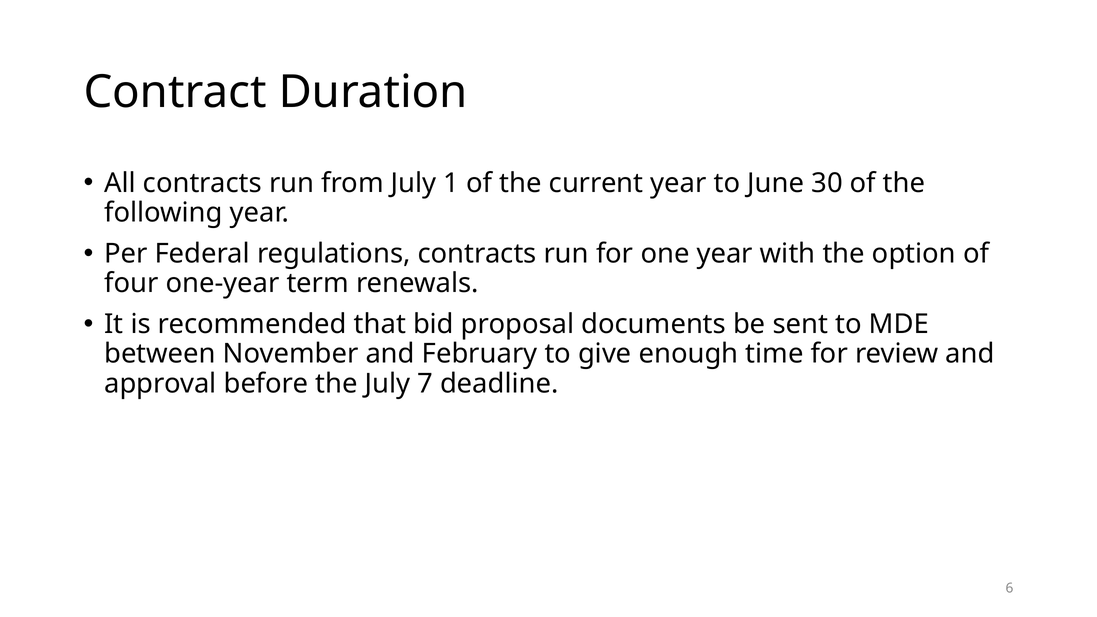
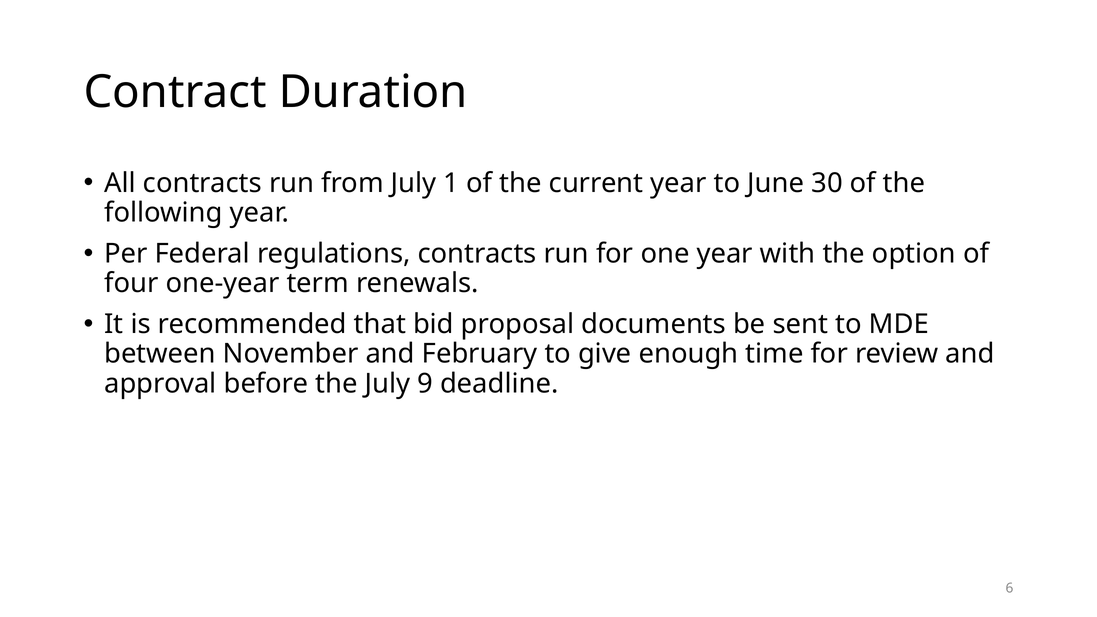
7: 7 -> 9
